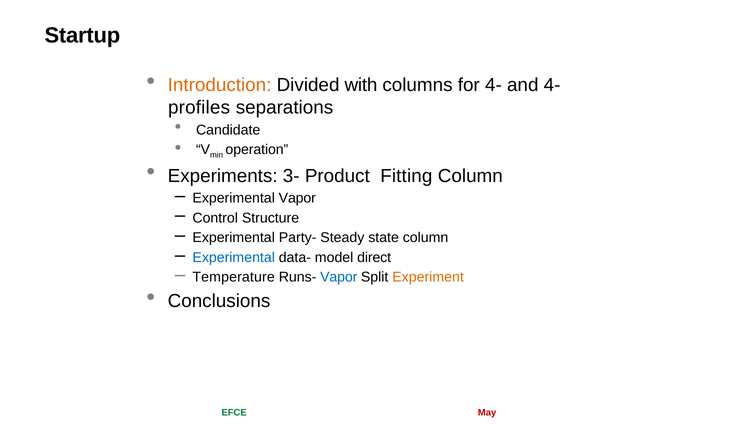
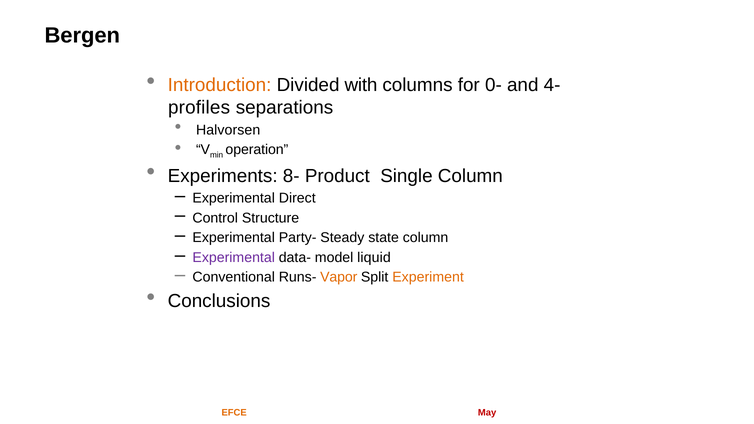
Startup at (82, 35): Startup -> Bergen
for 4-: 4- -> 0-
Candidate: Candidate -> Halvorsen
3-: 3- -> 8-
Fitting: Fitting -> Single
Experimental Vapor: Vapor -> Direct
Experimental at (234, 258) colour: blue -> purple
direct: direct -> liquid
Temperature: Temperature -> Conventional
Vapor at (339, 277) colour: blue -> orange
EFCE colour: green -> orange
